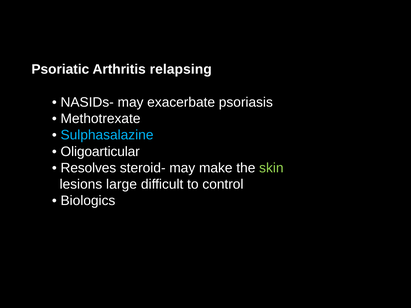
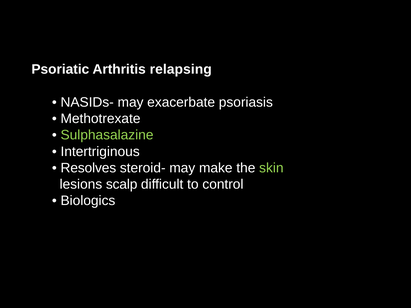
Sulphasalazine colour: light blue -> light green
Oligoarticular: Oligoarticular -> Intertriginous
large: large -> scalp
